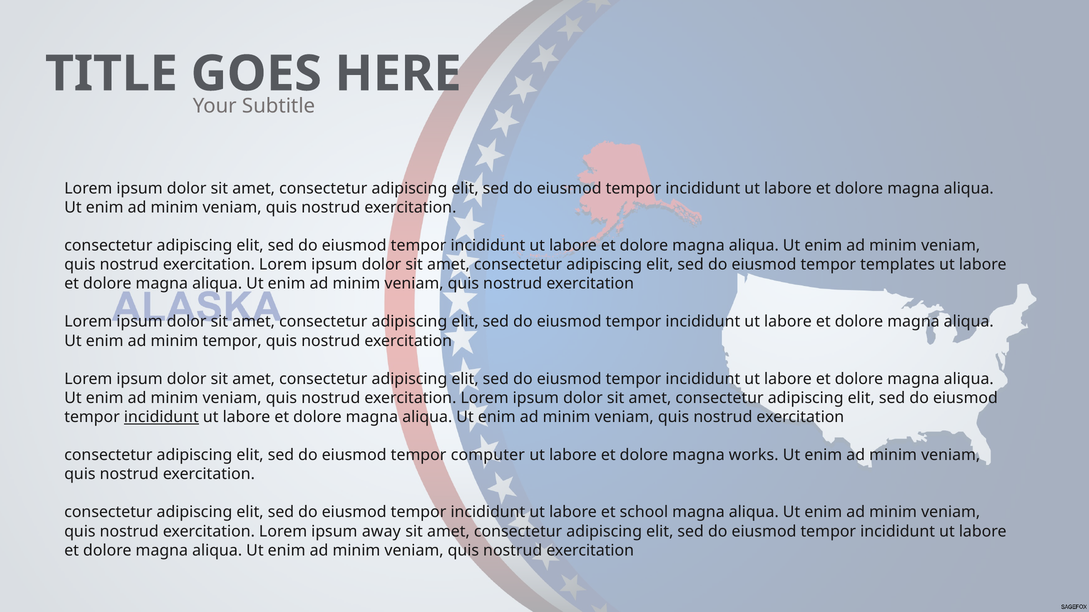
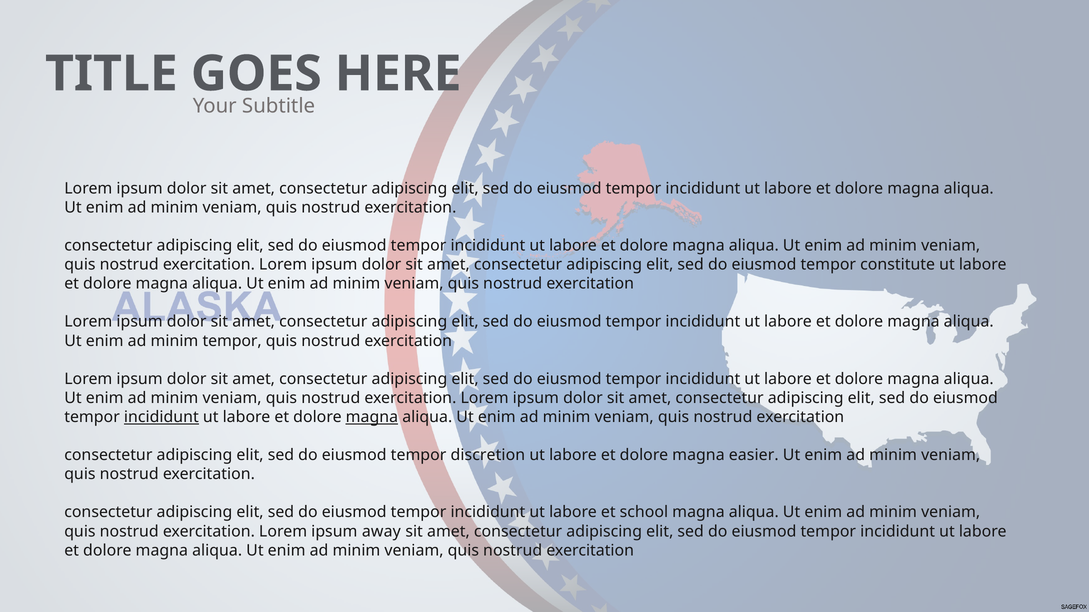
templates: templates -> constitute
magna at (372, 417) underline: none -> present
computer: computer -> discretion
works: works -> easier
